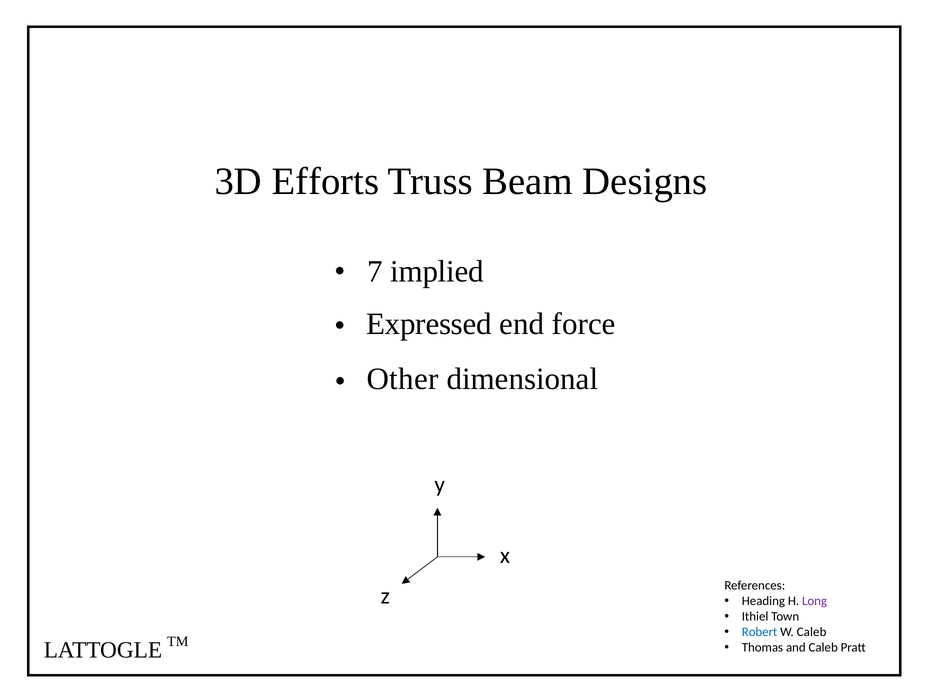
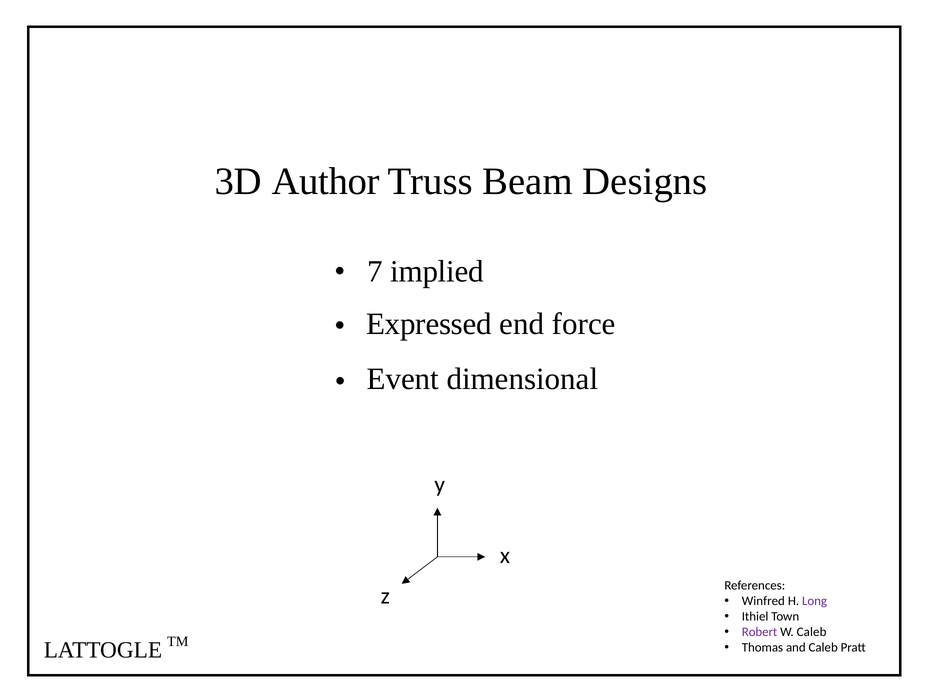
Efforts: Efforts -> Author
Other: Other -> Event
Heading: Heading -> Winfred
Robert colour: blue -> purple
